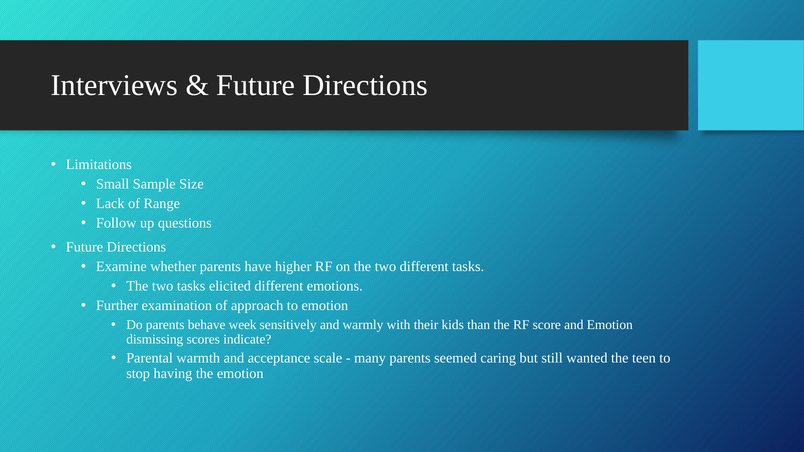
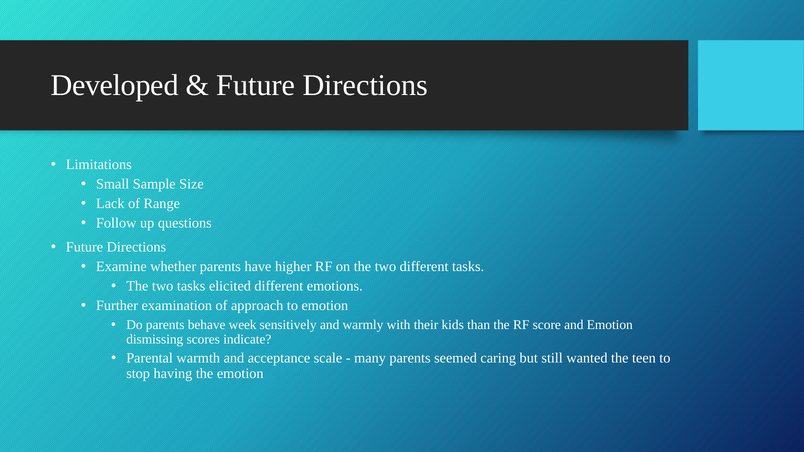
Interviews: Interviews -> Developed
